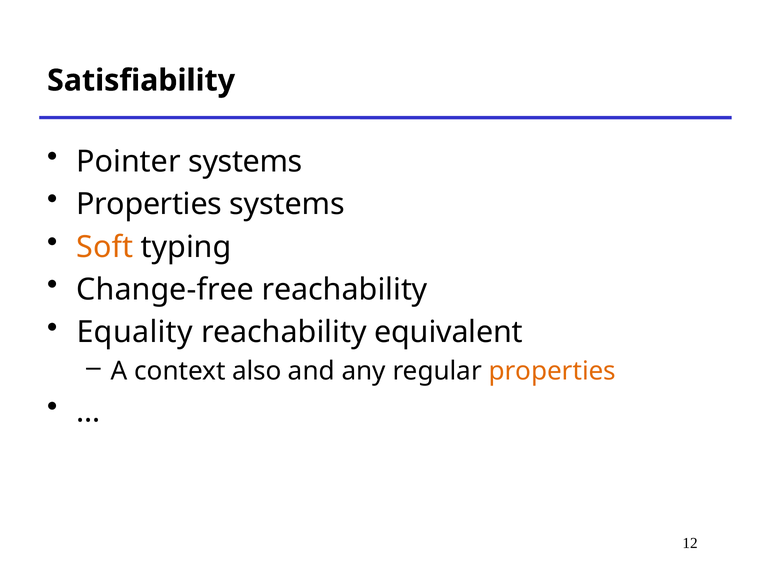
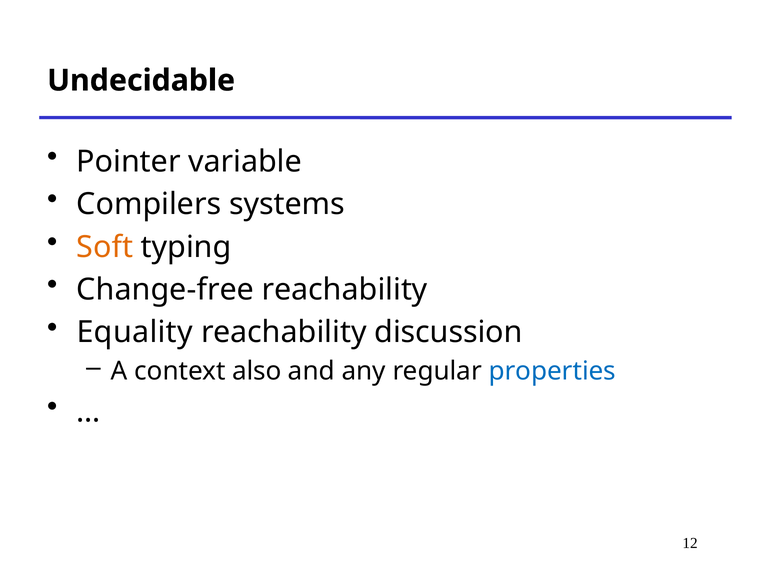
Satisfiability: Satisfiability -> Undecidable
Pointer systems: systems -> variable
Properties at (149, 204): Properties -> Compilers
equivalent: equivalent -> discussion
properties at (552, 371) colour: orange -> blue
